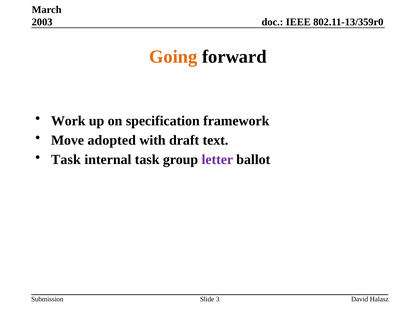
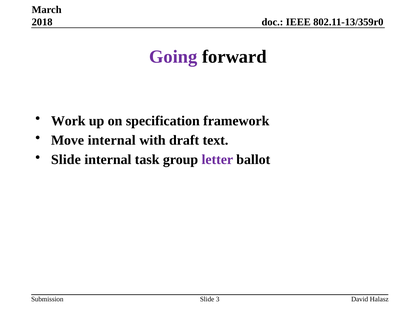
2003: 2003 -> 2018
Going colour: orange -> purple
Move adopted: adopted -> internal
Task at (66, 160): Task -> Slide
